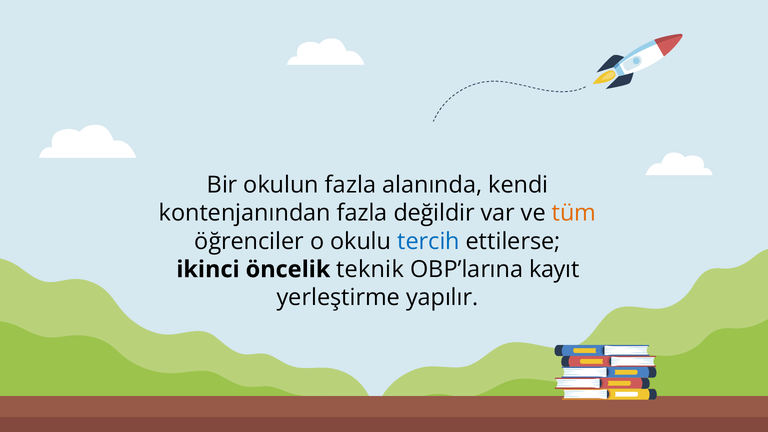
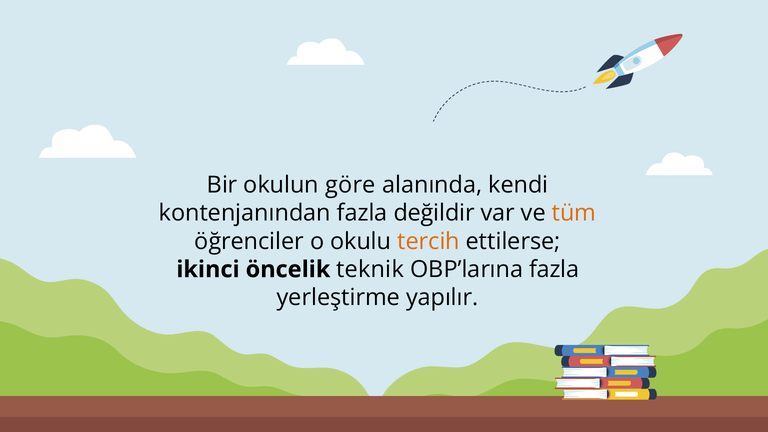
okulun fazla: fazla -> göre
tercih colour: blue -> orange
OBP’larına kayıt: kayıt -> fazla
